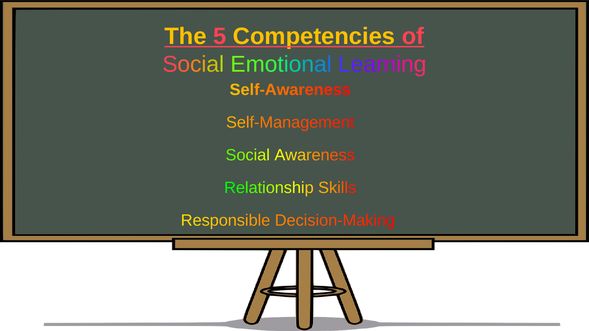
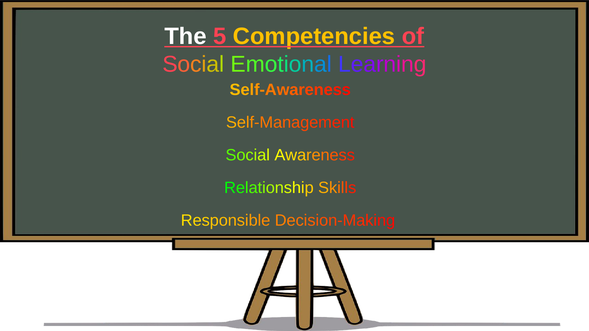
The colour: yellow -> white
